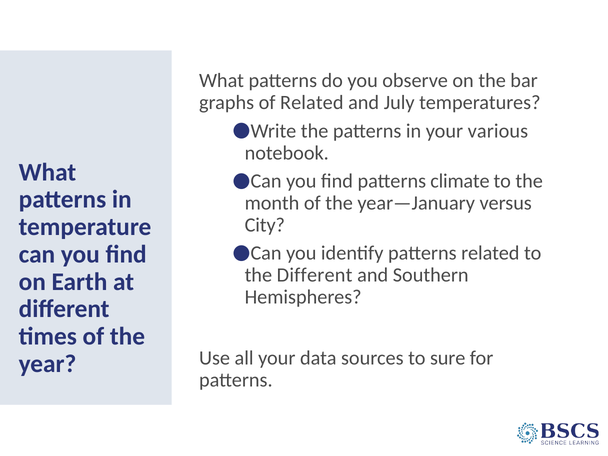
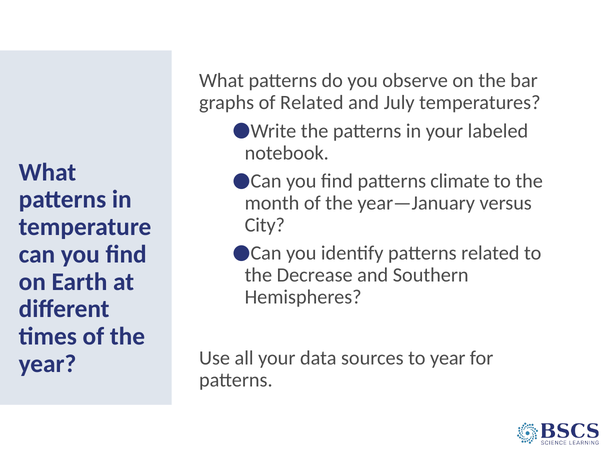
various: various -> labeled
the Different: Different -> Decrease
to sure: sure -> year
